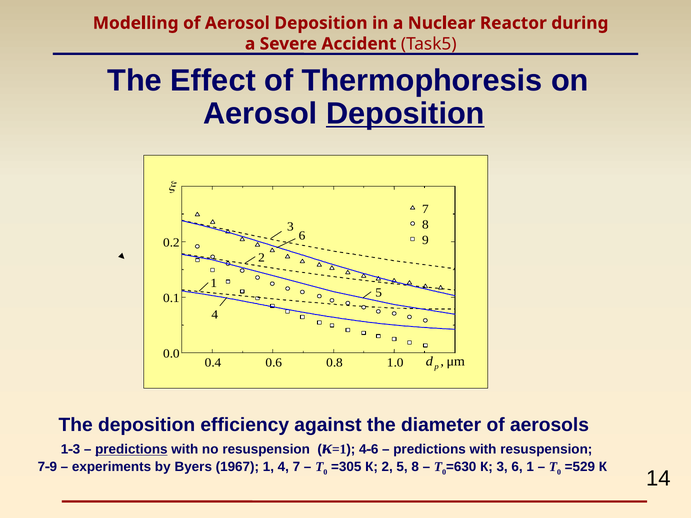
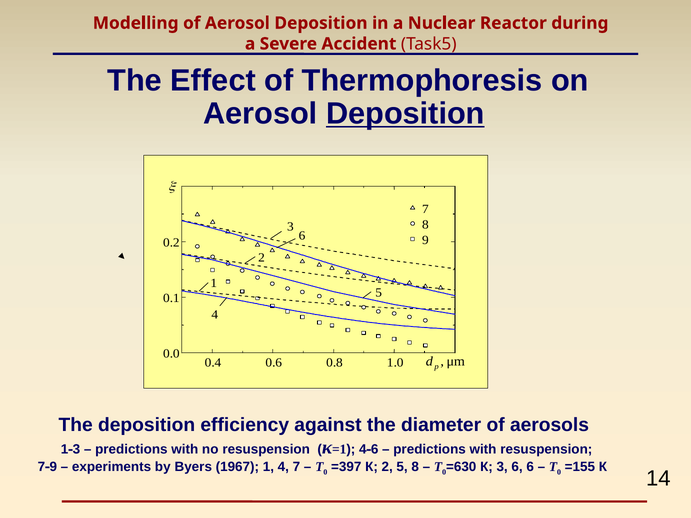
predictions at (131, 450) underline: present -> none
=305: =305 -> =397
6 1: 1 -> 6
=529: =529 -> =155
